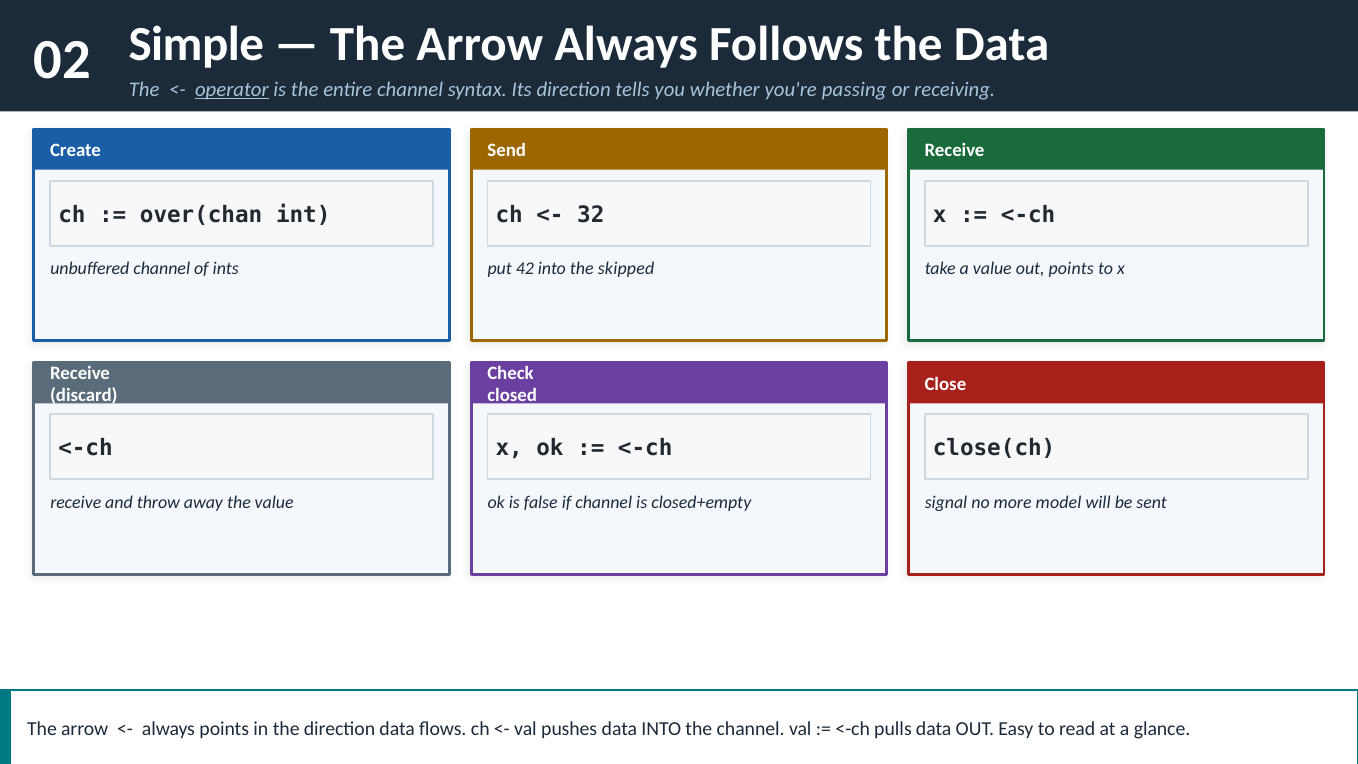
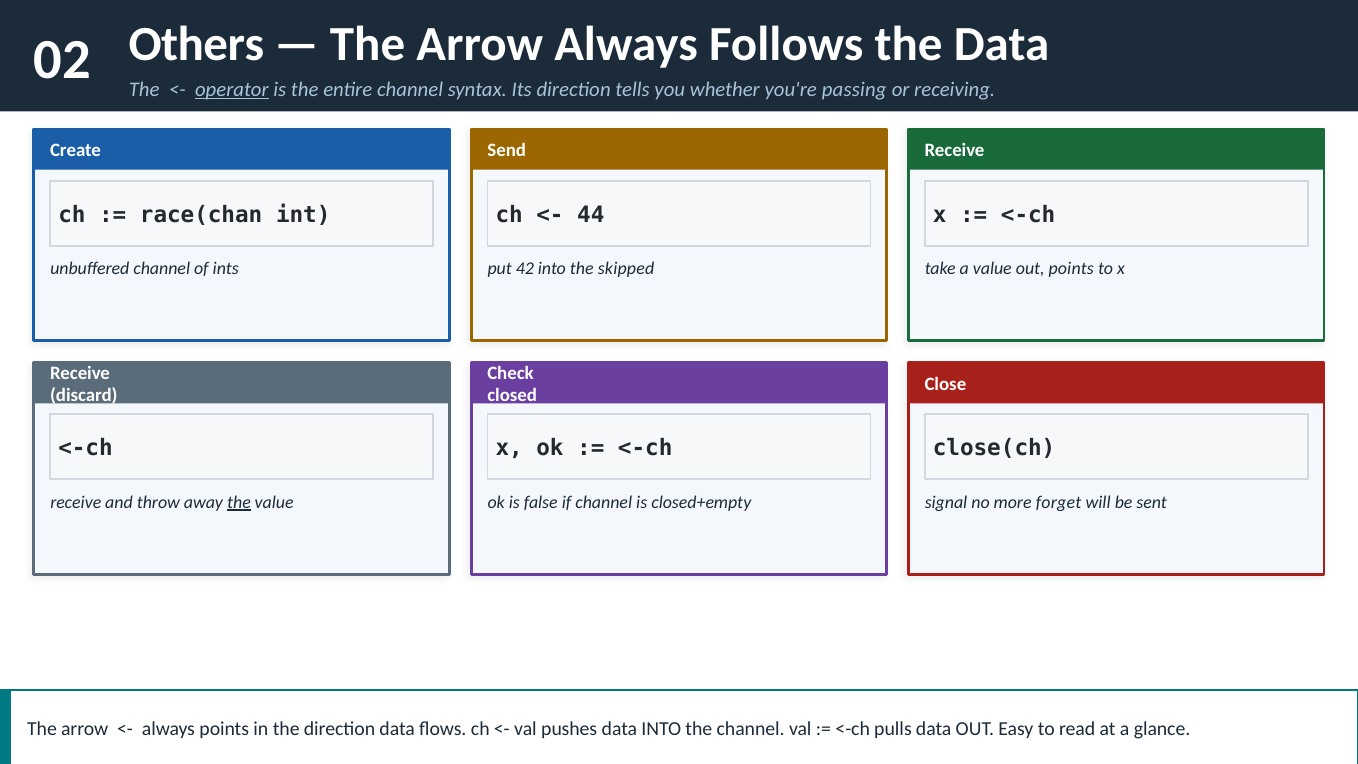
Simple: Simple -> Others
over(chan: over(chan -> race(chan
32: 32 -> 44
the at (239, 502) underline: none -> present
model: model -> forget
